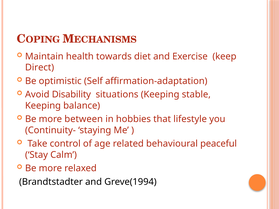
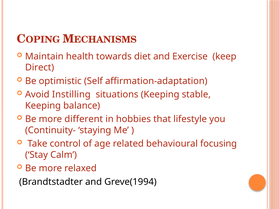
Disability: Disability -> Instilling
between: between -> different
peaceful: peaceful -> focusing
